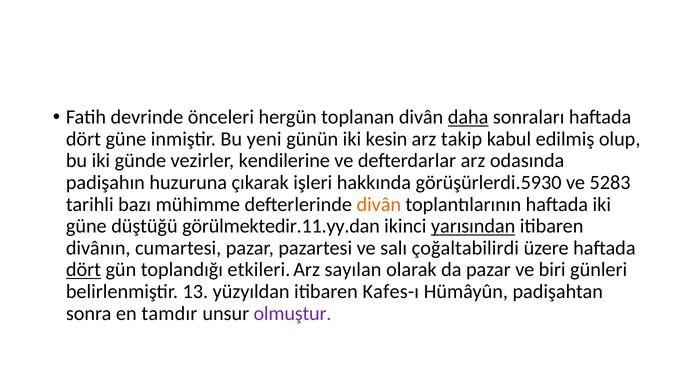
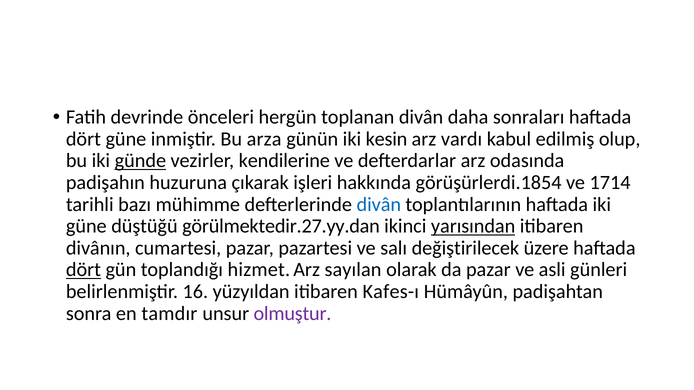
daha underline: present -> none
yeni: yeni -> arza
takip: takip -> vardı
günde underline: none -> present
görüşürlerdi.5930: görüşürlerdi.5930 -> görüşürlerdi.1854
5283: 5283 -> 1714
divân at (379, 205) colour: orange -> blue
görülmektedir.11.yy.dan: görülmektedir.11.yy.dan -> görülmektedir.27.yy.dan
çoğaltabilirdi: çoğaltabilirdi -> değiştirilecek
etkileri: etkileri -> hizmet
biri: biri -> asli
13: 13 -> 16
